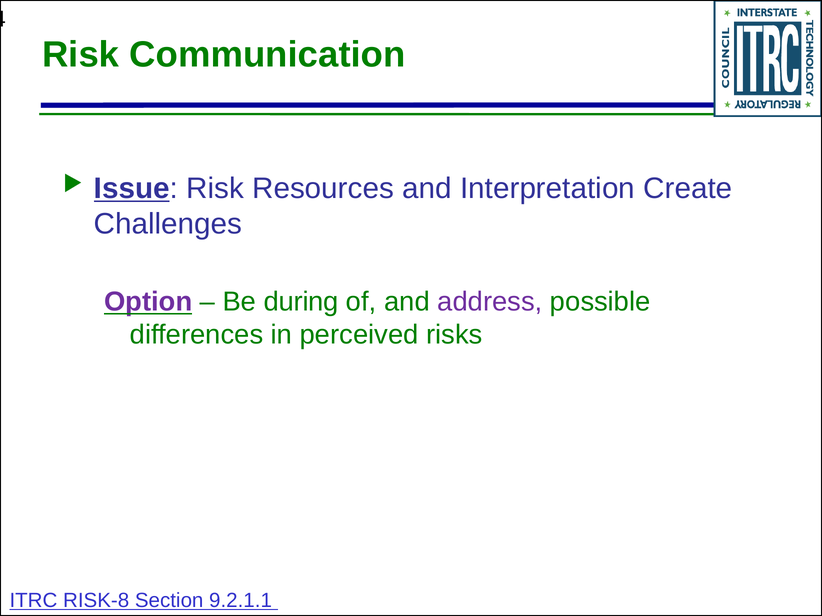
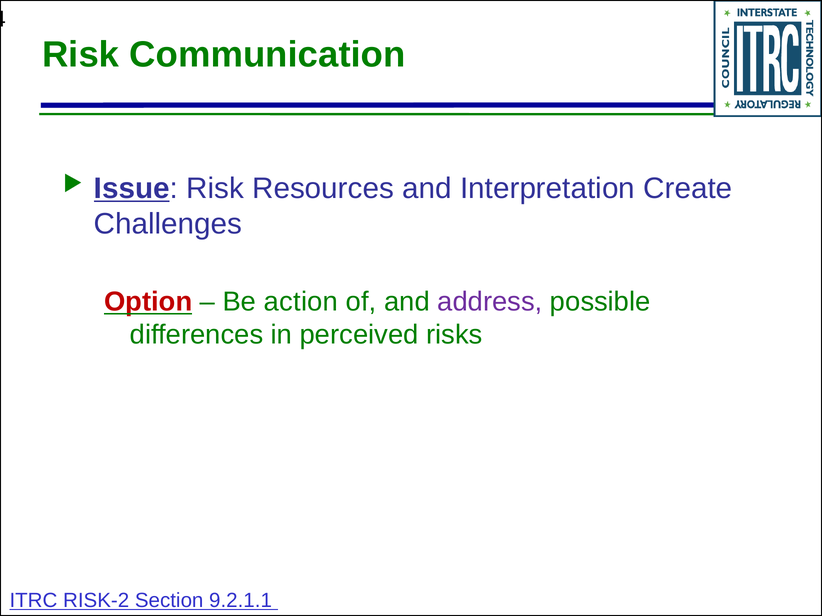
Option colour: purple -> red
during: during -> action
RISK-8: RISK-8 -> RISK-2
